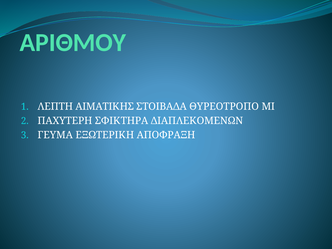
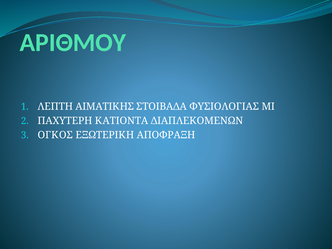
ΘΥΡΕΟΤΡΟΠΟ: ΘΥΡΕΟΤΡΟΠΟ -> ΦΥΣΙΟΛΟΓΙΑΣ
ΣΦΙΚΤΗΡΑ: ΣΦΙΚΤΗΡΑ -> ΚΑΤΙΟΝΤΑ
ΓΕΥΜΑ: ΓΕΥΜΑ -> ΟΓΚΟΣ
